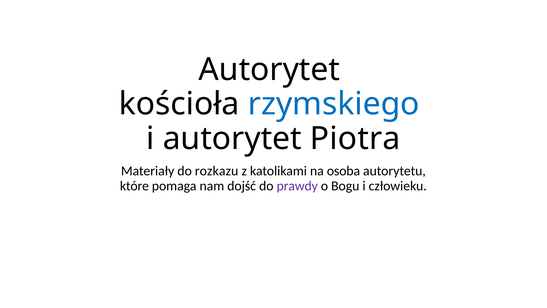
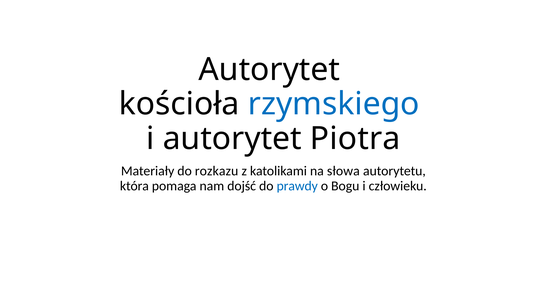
osoba: osoba -> słowa
które: które -> która
prawdy colour: purple -> blue
